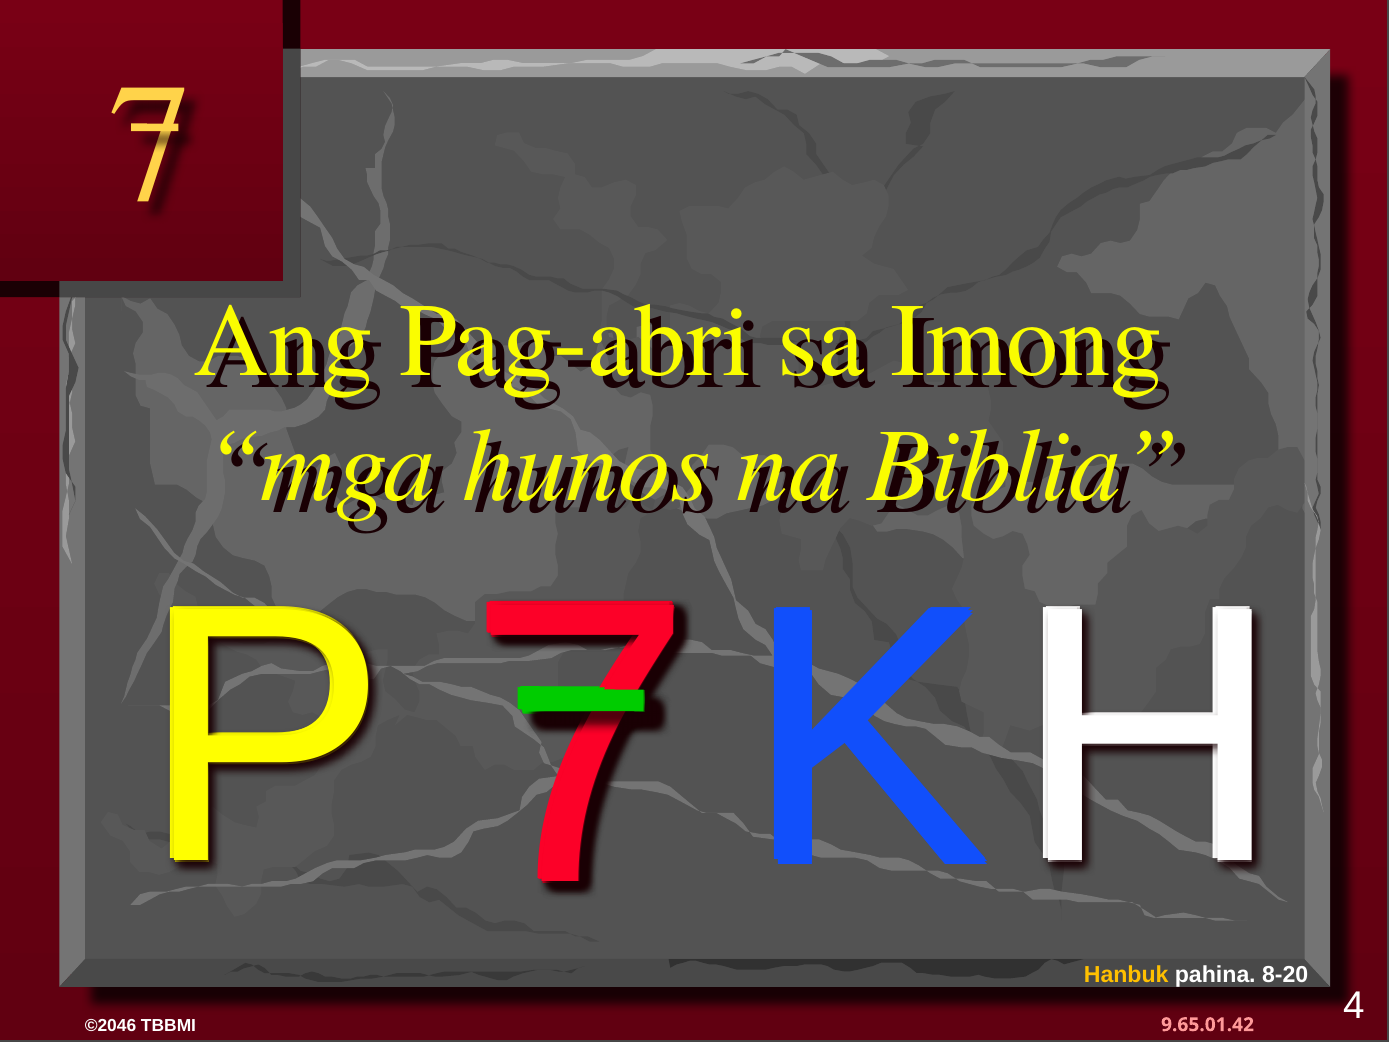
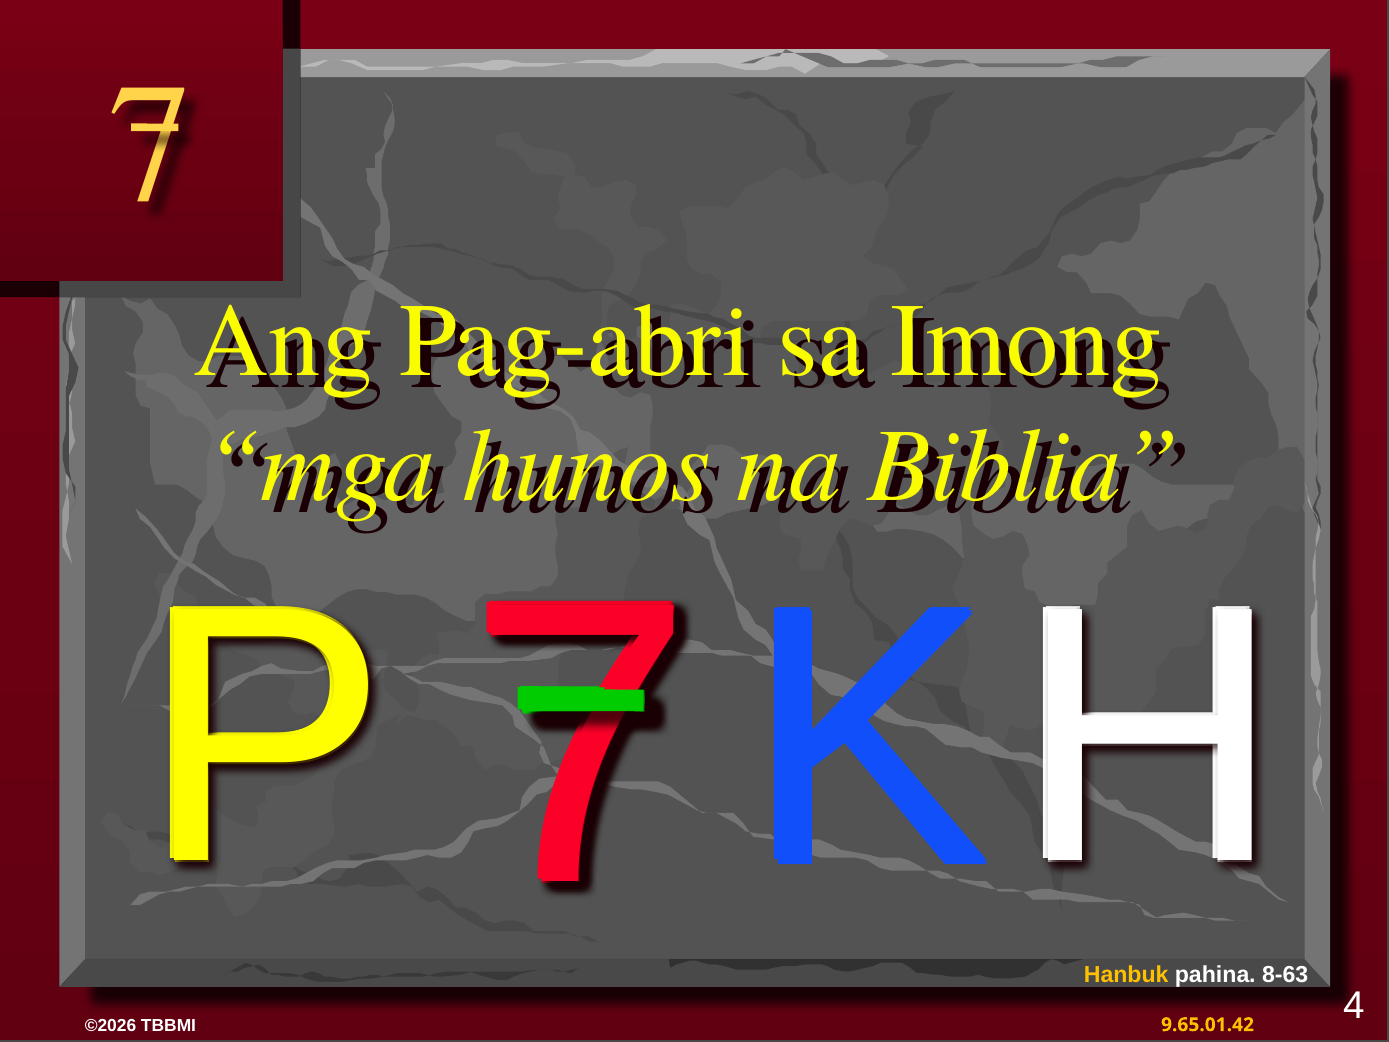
8-20: 8-20 -> 8-63
©2046: ©2046 -> ©2026
9.65.01.42 colour: pink -> yellow
